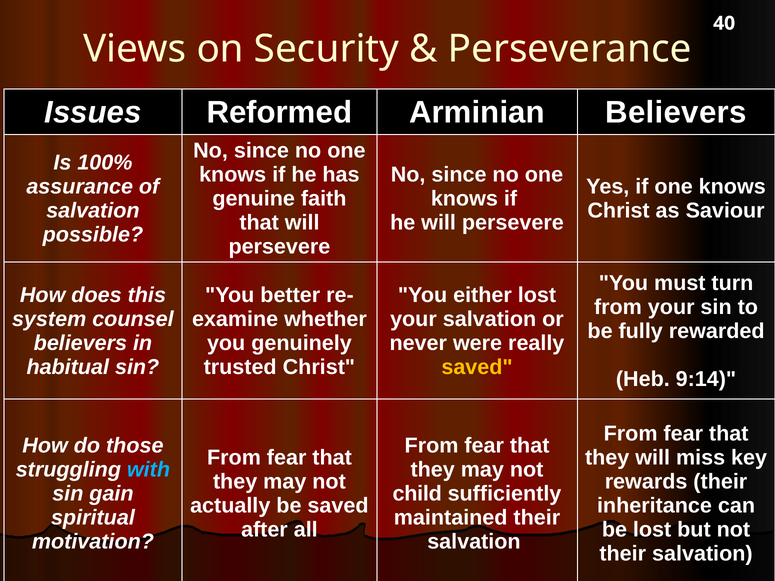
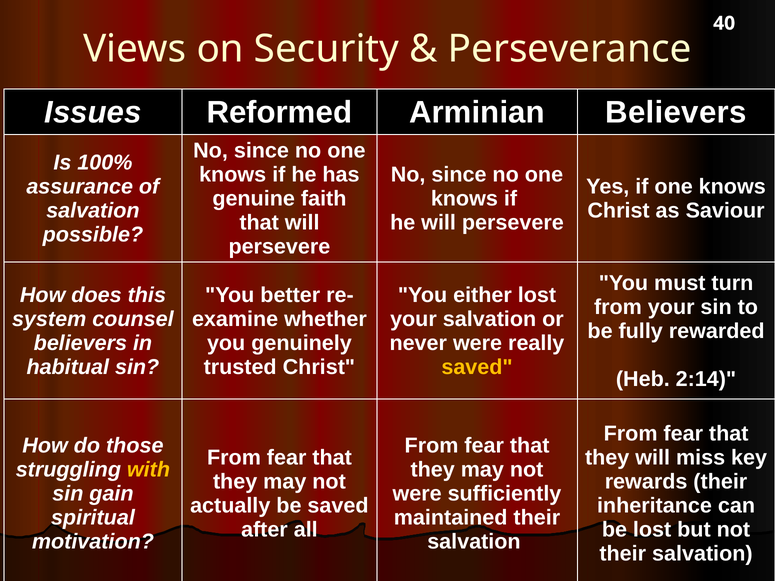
9:14: 9:14 -> 2:14
with colour: light blue -> yellow
child at (417, 494): child -> were
